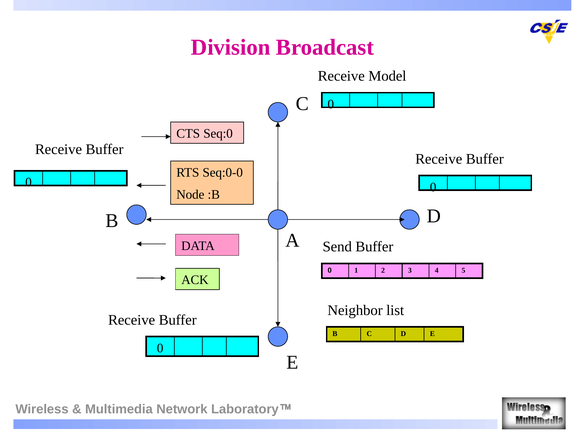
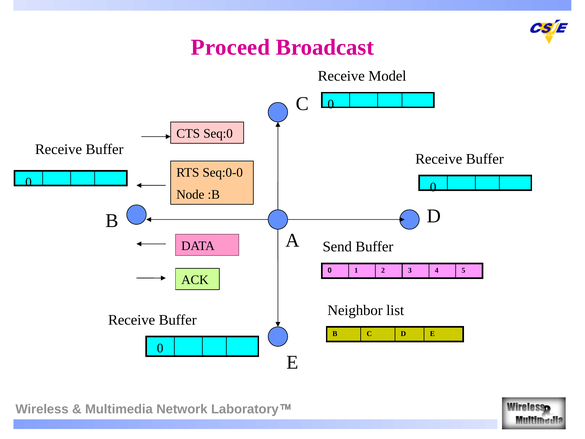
Division: Division -> Proceed
